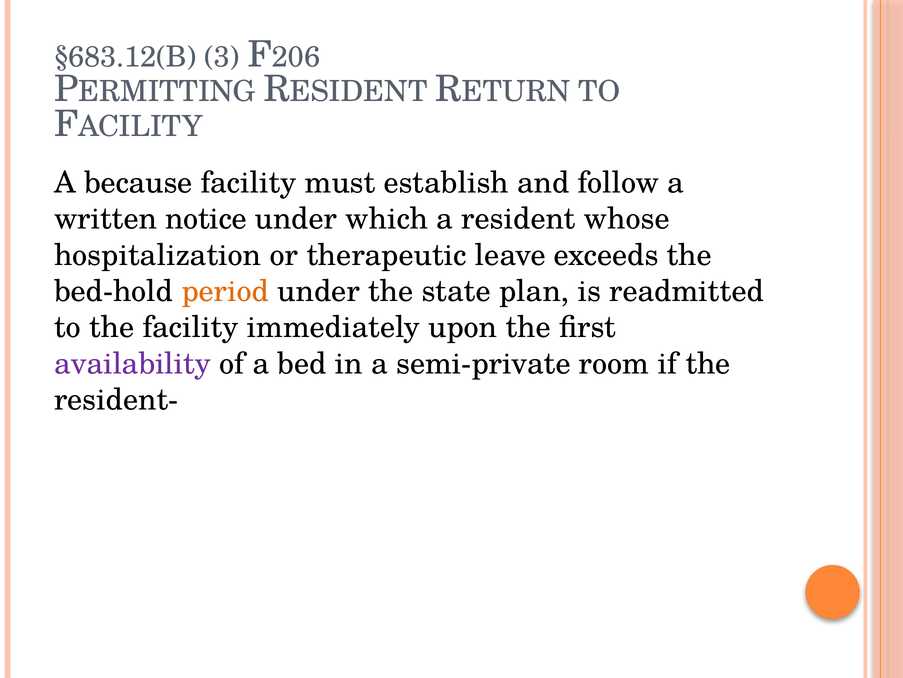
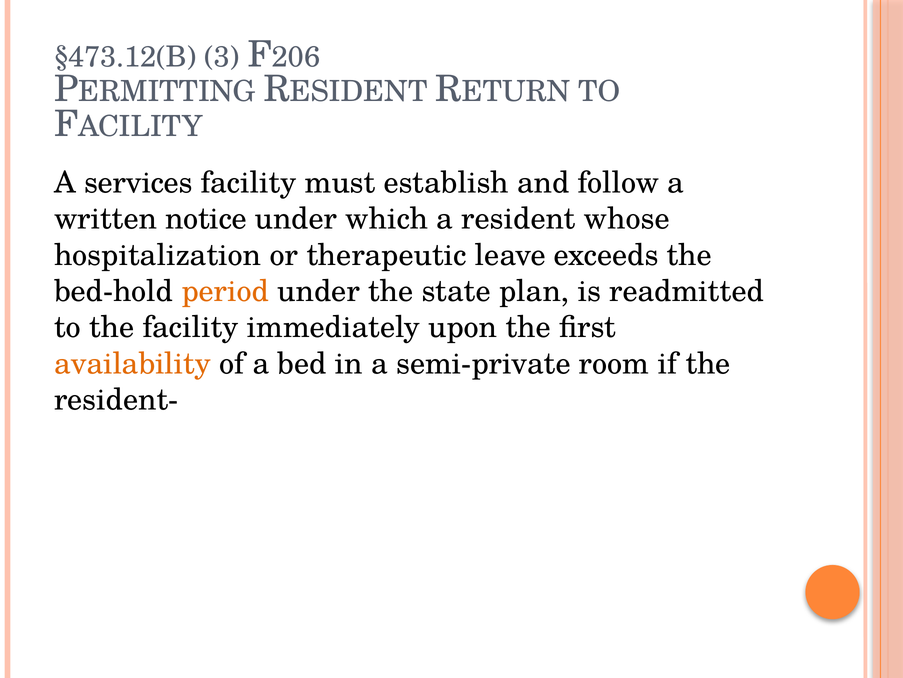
§683.12(B: §683.12(B -> §473.12(B
because: because -> services
availability colour: purple -> orange
